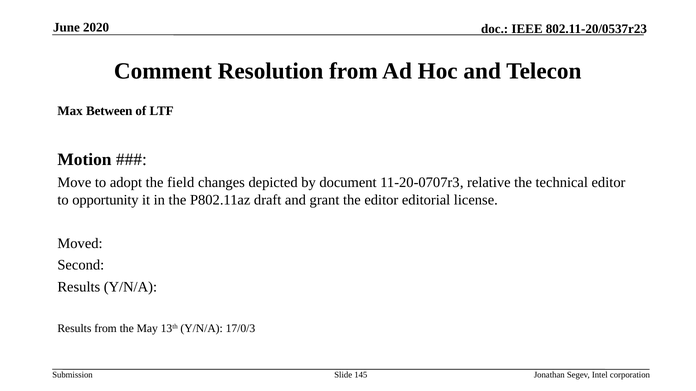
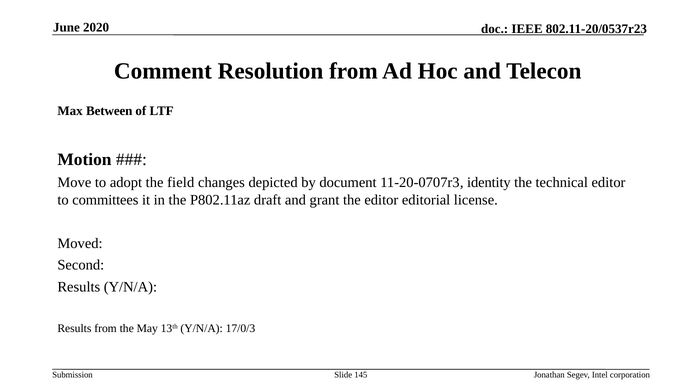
relative: relative -> identity
opportunity: opportunity -> committees
